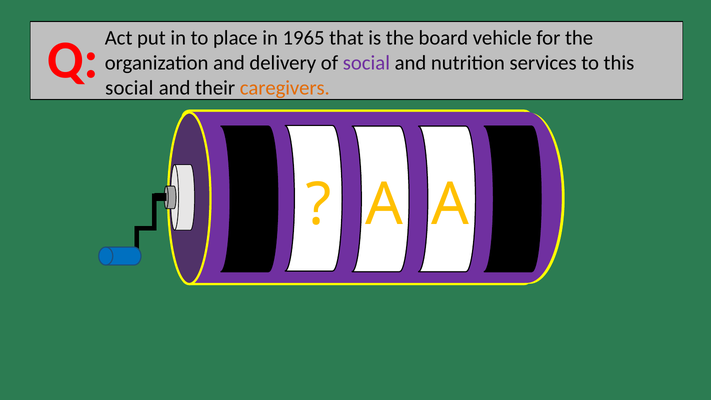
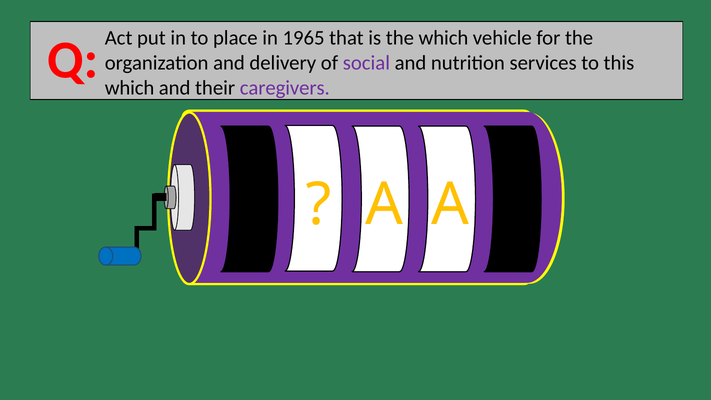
the board: board -> which
social at (129, 88): social -> which
caregivers colour: orange -> purple
